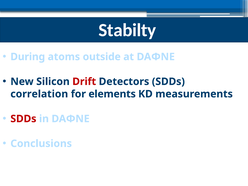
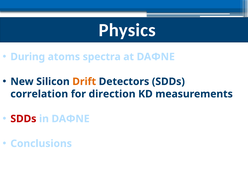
Stabilty: Stabilty -> Physics
outside: outside -> spectra
Drift colour: red -> orange
elements: elements -> direction
